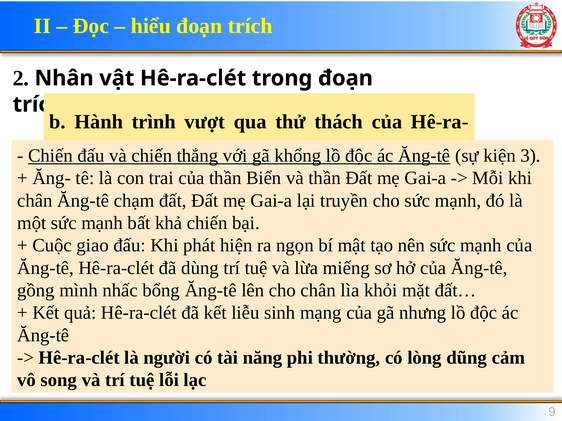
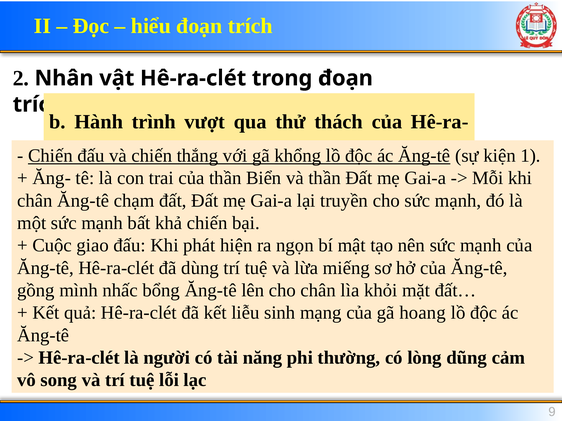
3: 3 -> 1
nhưng: nhưng -> hoang
